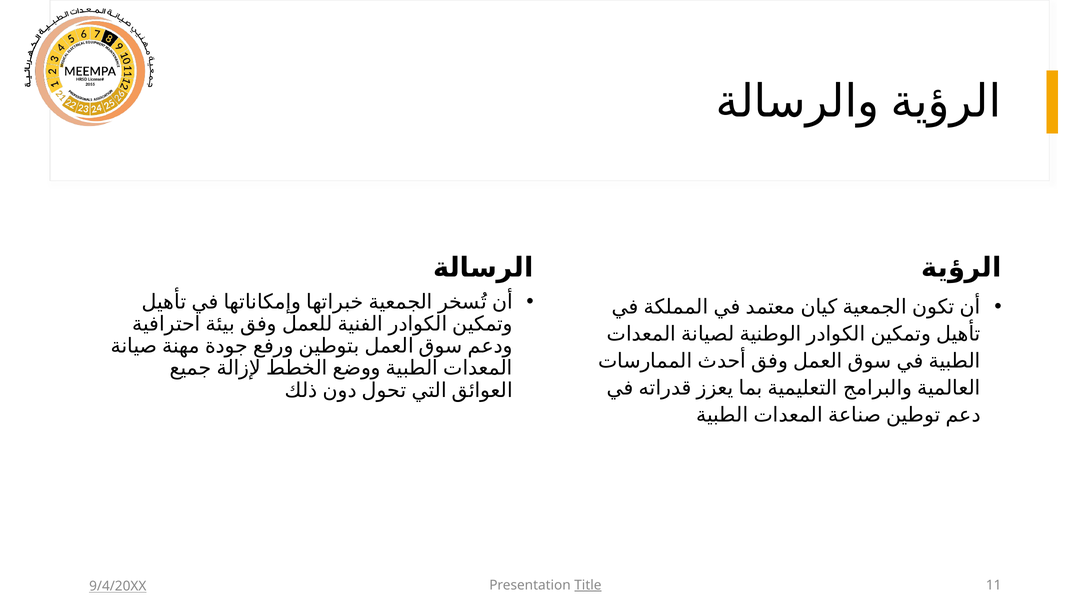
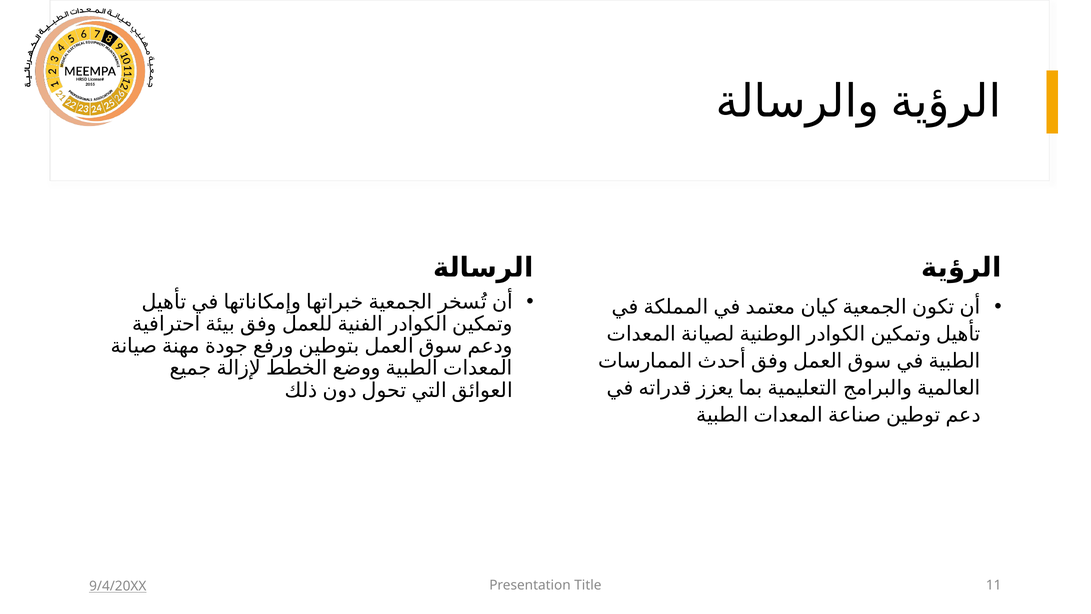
Title underline: present -> none
